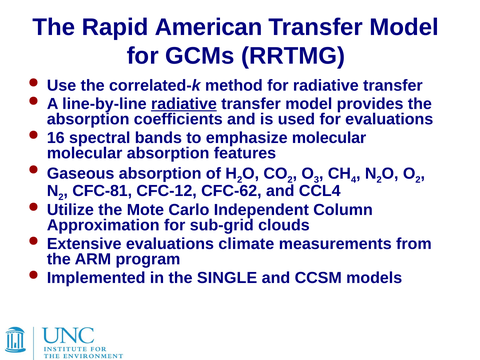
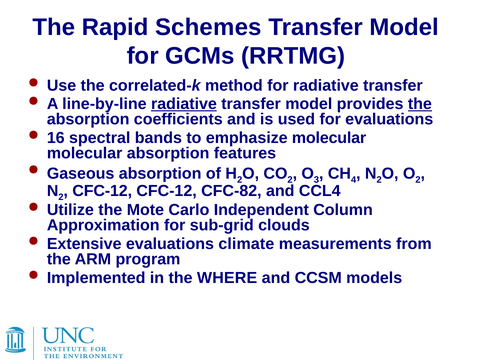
American: American -> Schemes
the at (420, 104) underline: none -> present
CFC-81 at (102, 191): CFC-81 -> CFC-12
CFC-62: CFC-62 -> CFC-82
SINGLE: SINGLE -> WHERE
